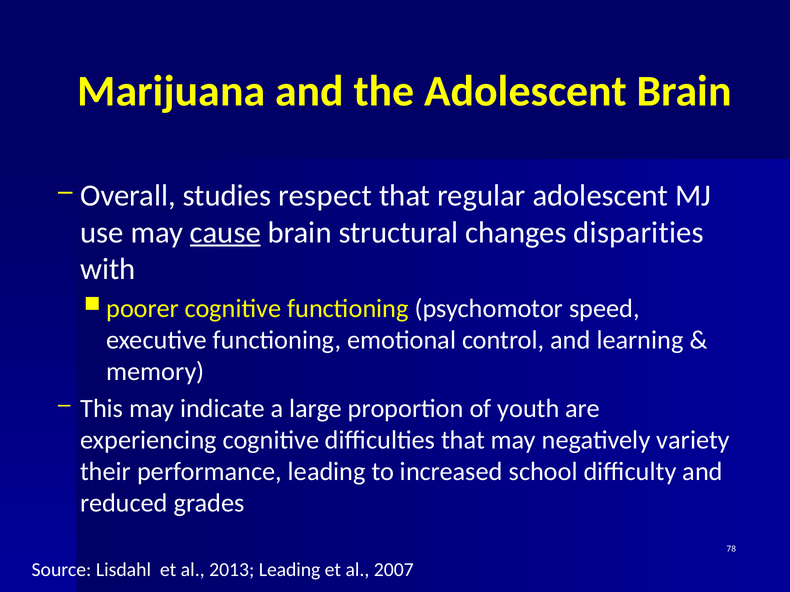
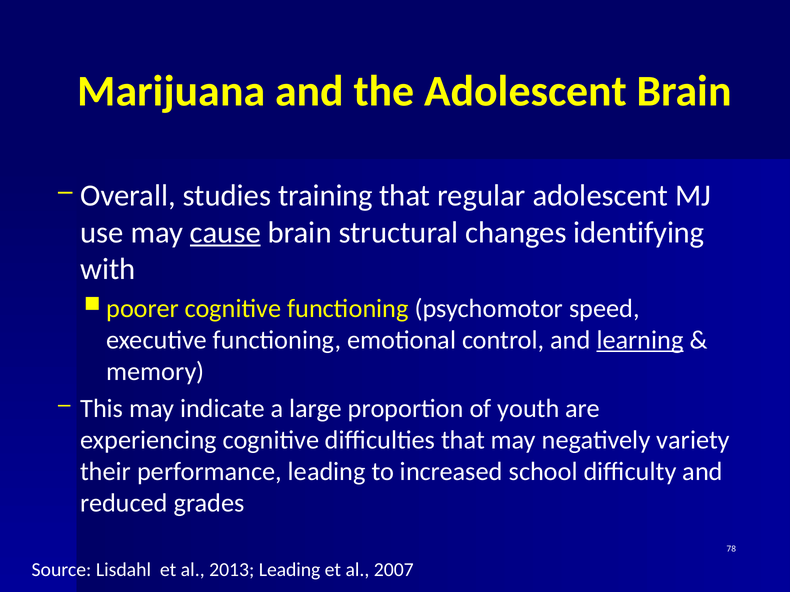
respect: respect -> training
disparities: disparities -> identifying
learning underline: none -> present
